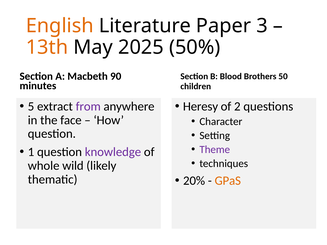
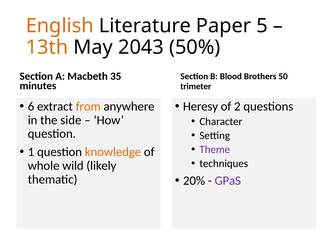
3: 3 -> 5
2025: 2025 -> 2043
90: 90 -> 35
children: children -> trimeter
5: 5 -> 6
from colour: purple -> orange
face: face -> side
knowledge colour: purple -> orange
GPaS colour: orange -> purple
